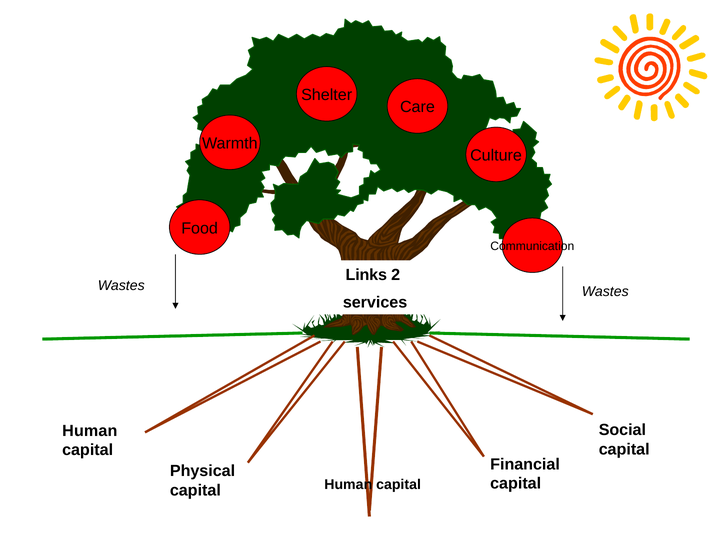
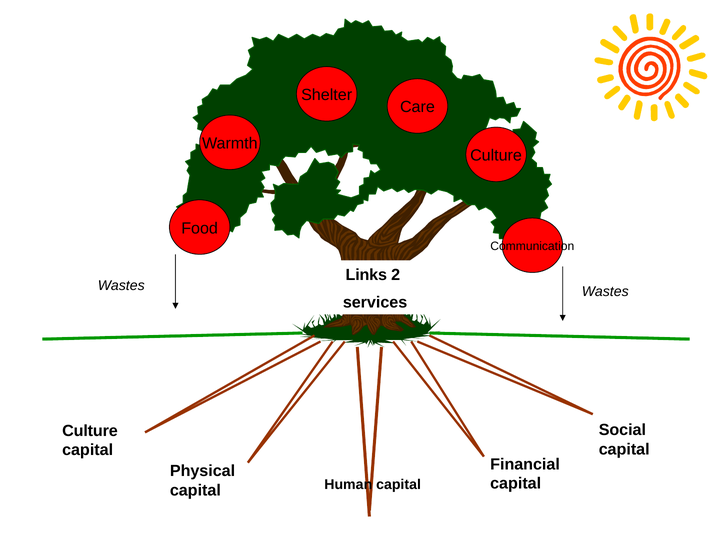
Human at (90, 430): Human -> Culture
